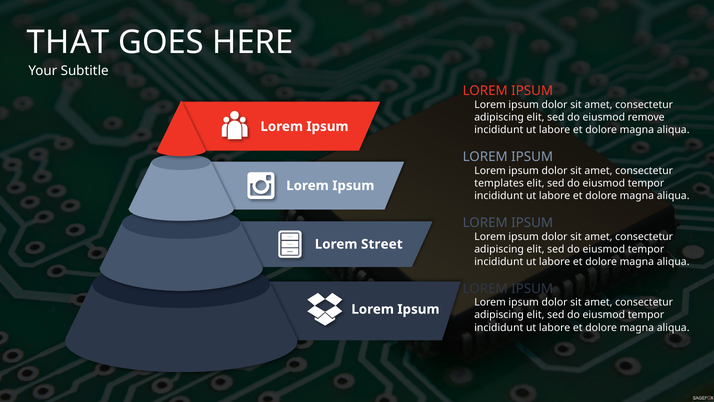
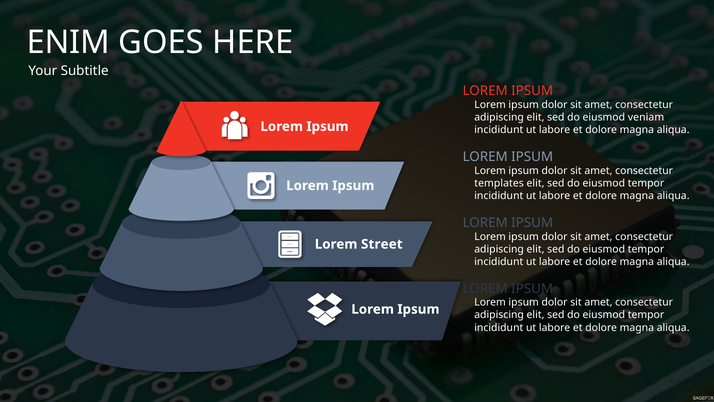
THAT: THAT -> ENIM
remove: remove -> veniam
